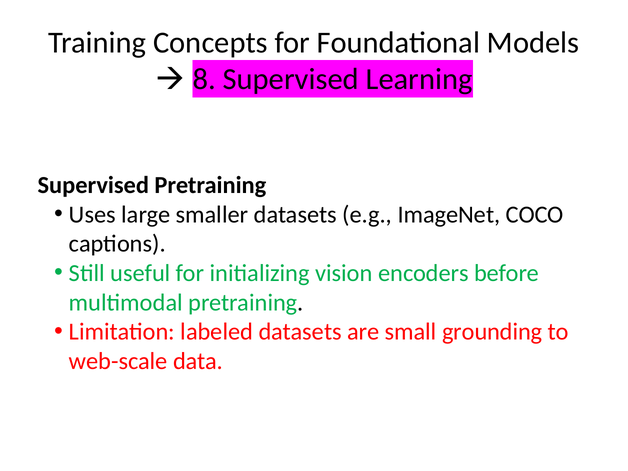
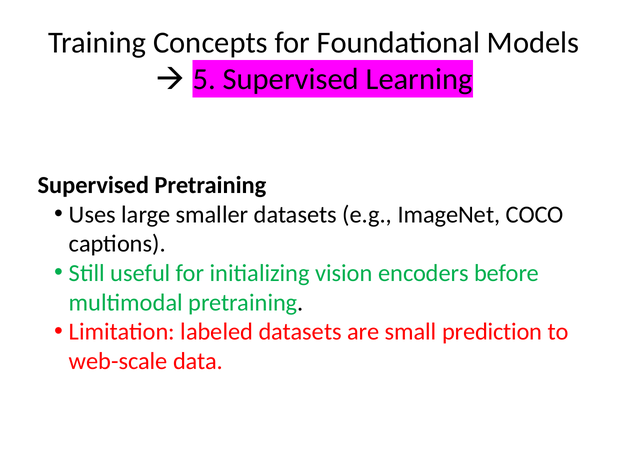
8: 8 -> 5
grounding: grounding -> prediction
